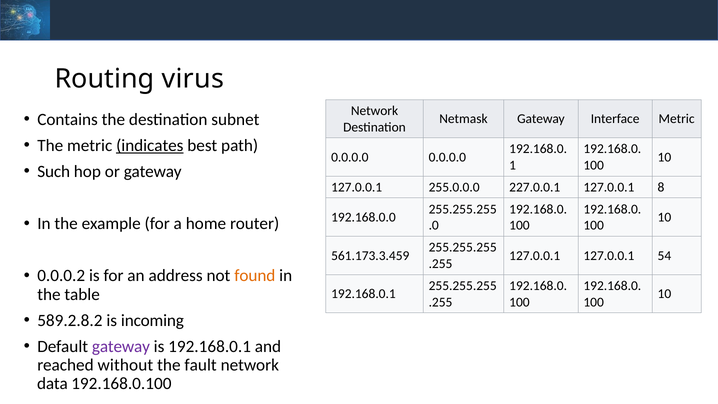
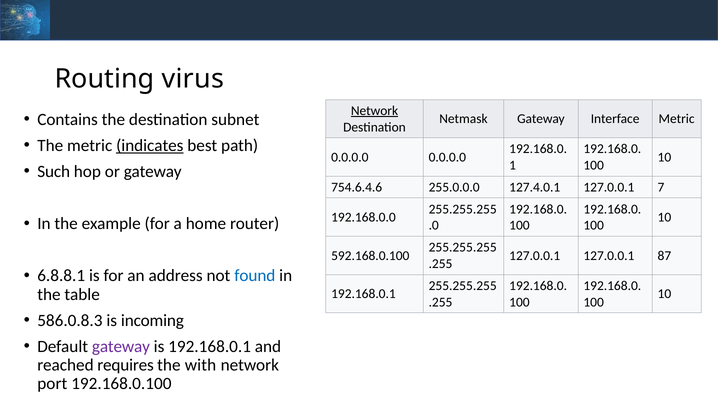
Network at (375, 111) underline: none -> present
127.0.0.1 at (357, 187): 127.0.0.1 -> 754.6.4.6
227.0.0.1: 227.0.0.1 -> 127.4.0.1
8: 8 -> 7
561.173.3.459: 561.173.3.459 -> 592.168.0.100
54: 54 -> 87
0.0.0.2: 0.0.0.2 -> 6.8.8.1
found colour: orange -> blue
589.2.8.2: 589.2.8.2 -> 586.0.8.3
without: without -> requires
fault: fault -> with
data: data -> port
